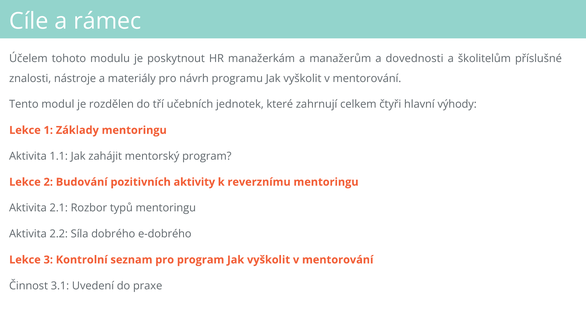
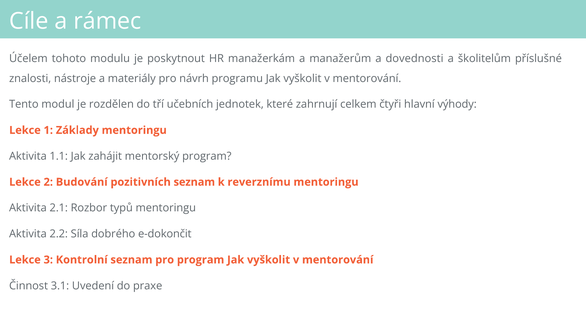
pozitivních aktivity: aktivity -> seznam
e-dobrého: e-dobrého -> e-dokončit
